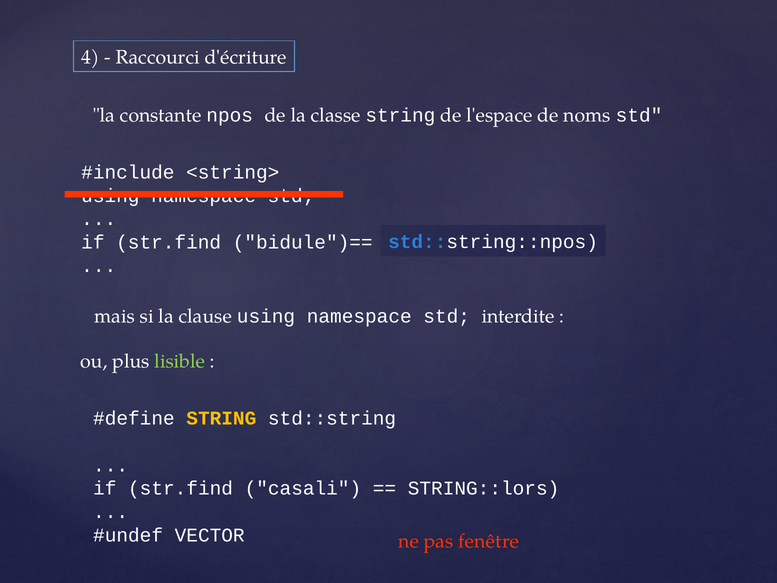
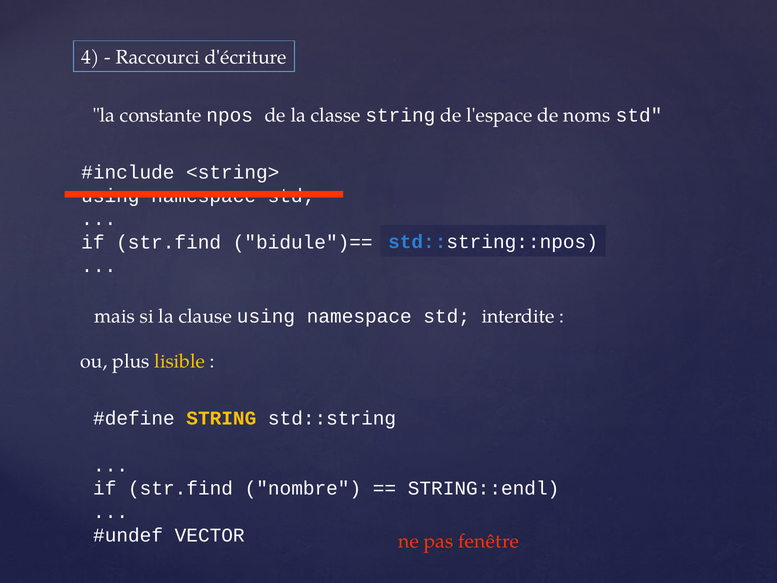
lisible colour: light green -> yellow
casali: casali -> nombre
STRING::lors: STRING::lors -> STRING::endl
